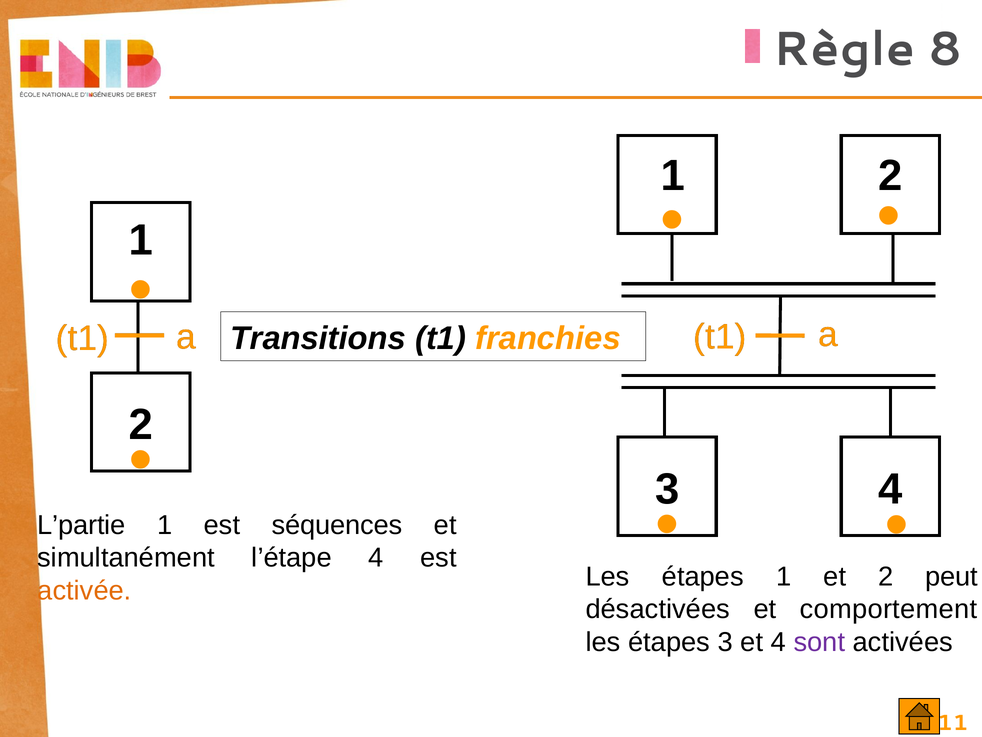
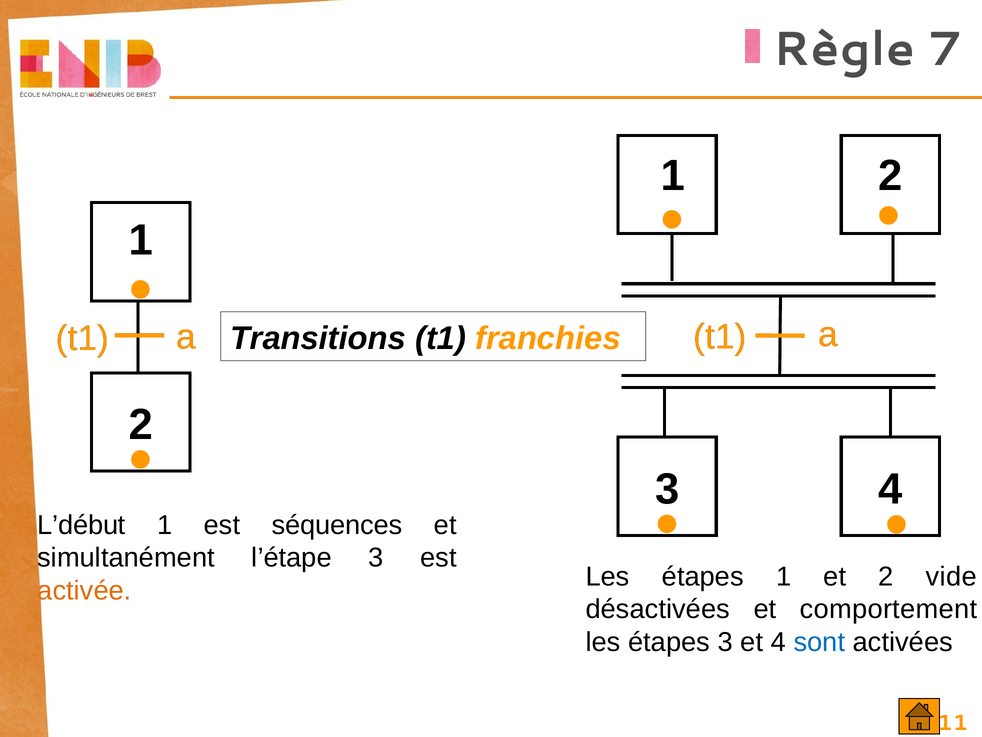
8: 8 -> 7
L’partie: L’partie -> L’début
l’étape 4: 4 -> 3
peut: peut -> vide
sont colour: purple -> blue
